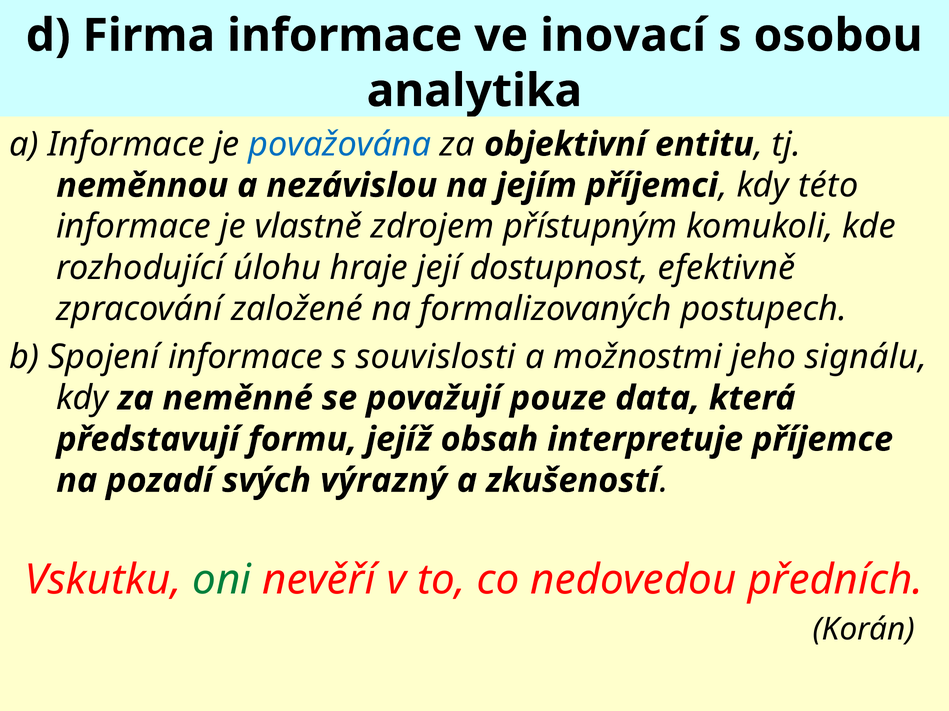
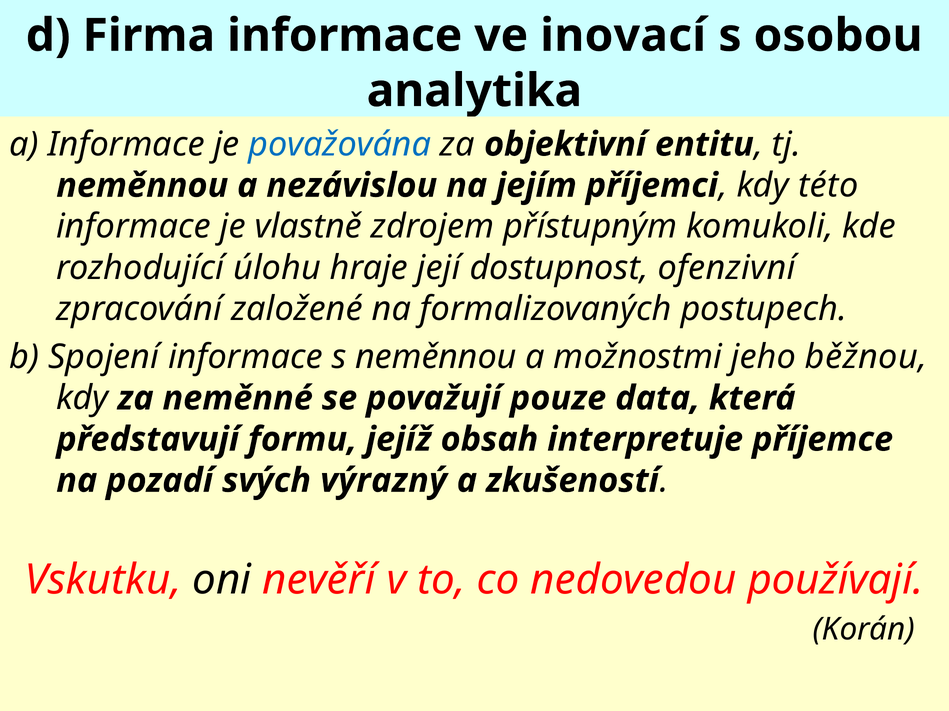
efektivně: efektivně -> ofenzivní
s souvislosti: souvislosti -> neměnnou
signálu: signálu -> běžnou
oni colour: green -> black
předních: předních -> používají
